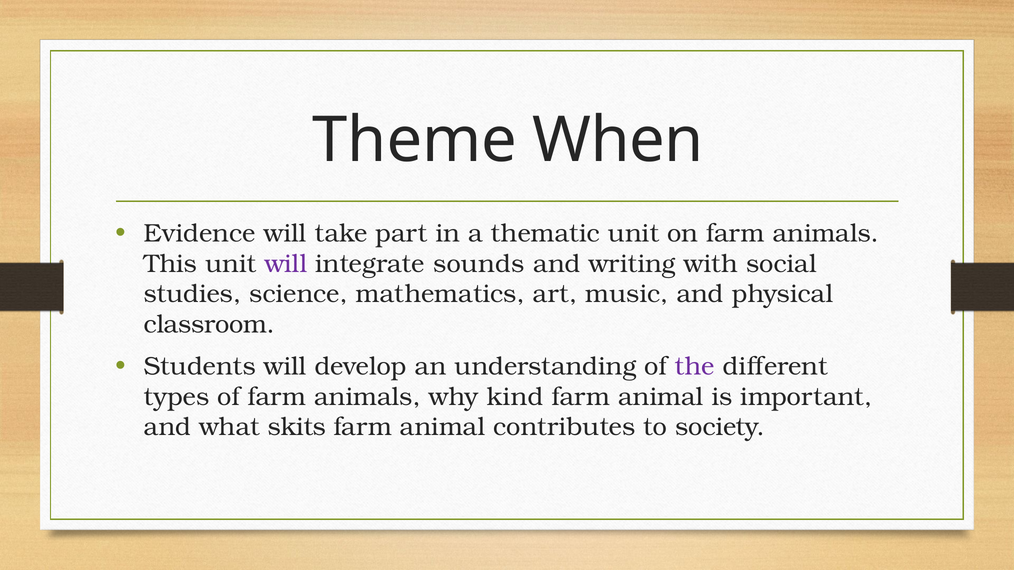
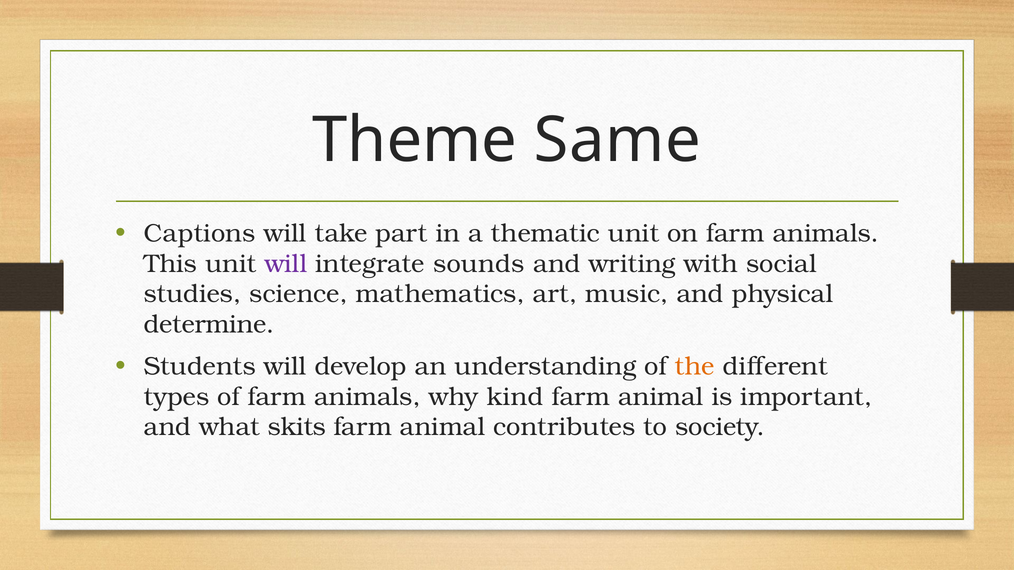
When: When -> Same
Evidence: Evidence -> Captions
classroom: classroom -> determine
the colour: purple -> orange
